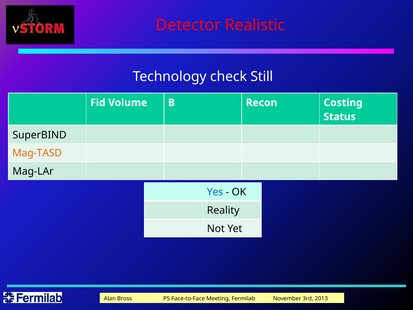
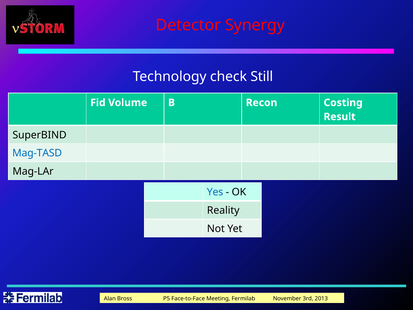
Realistic: Realistic -> Synergy
Status: Status -> Result
Mag-TASD colour: orange -> blue
